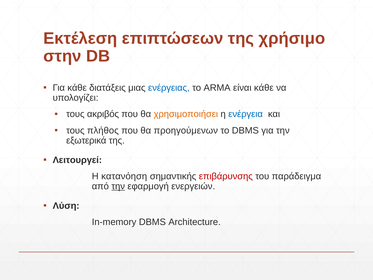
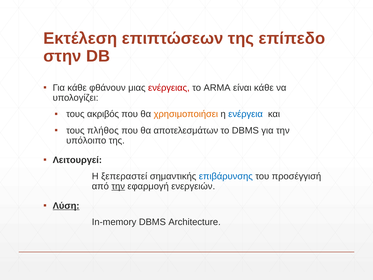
χρήσιμο: χρήσιμο -> επίπεδο
διατάξεις: διατάξεις -> φθάνουν
ενέργειας colour: blue -> red
προηγούμενων: προηγούμενων -> αποτελεσμάτων
εξωτερικά: εξωτερικά -> υπόλοιπο
κατανόηση: κατανόηση -> ξεπεραστεί
επιβάρυνσης colour: red -> blue
παράδειγμα: παράδειγμα -> προσέγγισή
Λύση underline: none -> present
